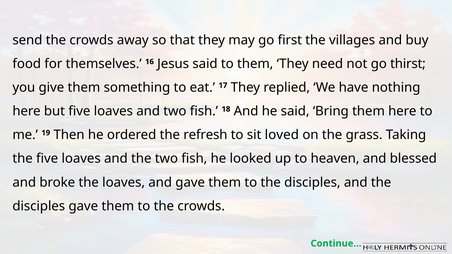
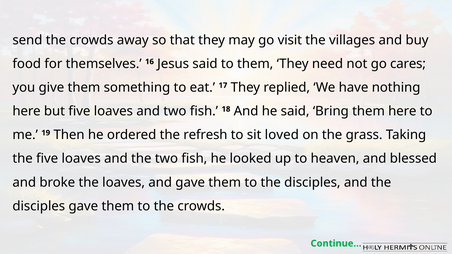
first: first -> visit
thirst: thirst -> cares
